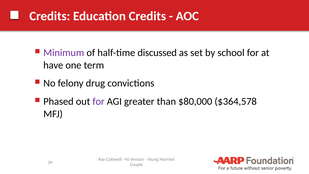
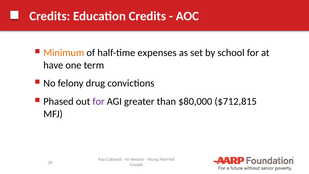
Minimum colour: purple -> orange
discussed: discussed -> expenses
$364,578: $364,578 -> $712,815
